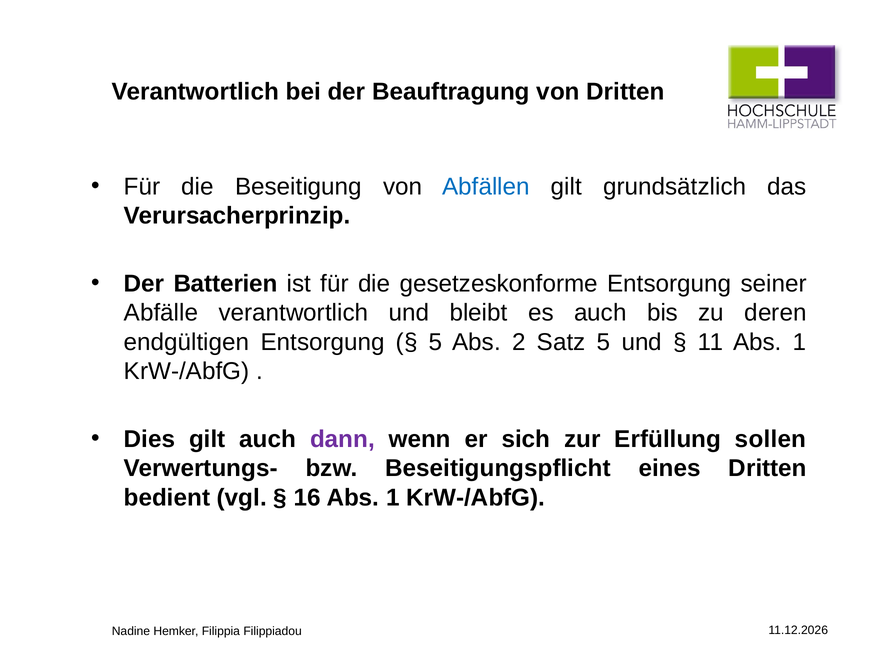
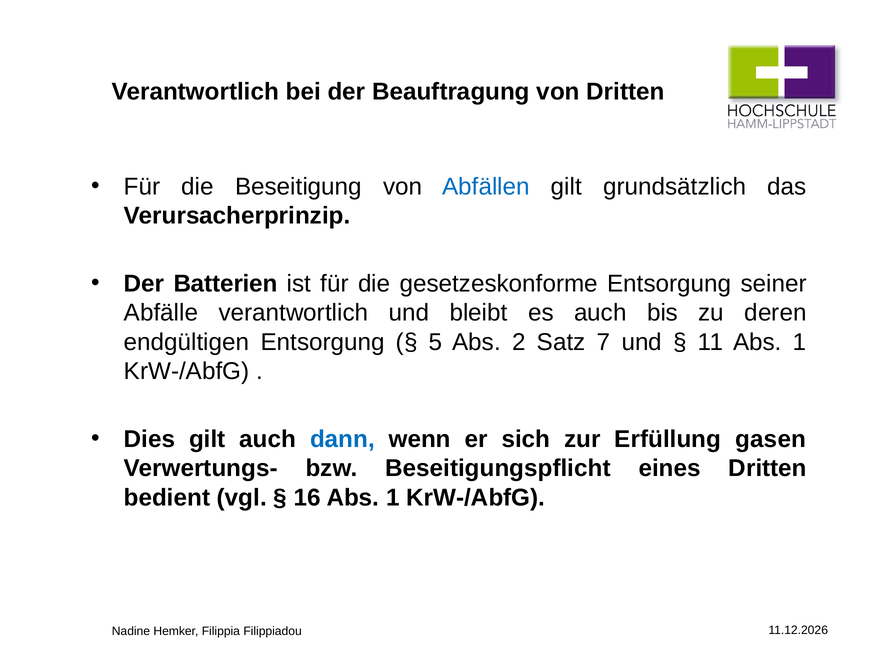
Satz 5: 5 -> 7
dann colour: purple -> blue
sollen: sollen -> gasen
